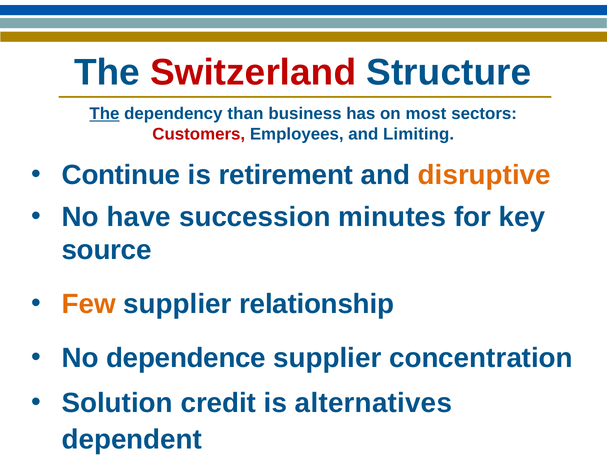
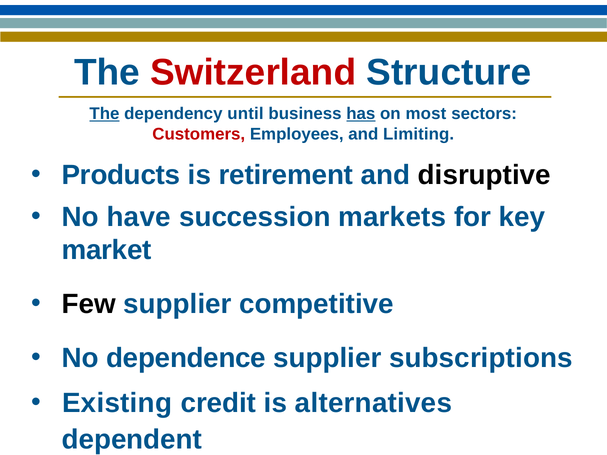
than: than -> until
has underline: none -> present
Continue: Continue -> Products
disruptive colour: orange -> black
minutes: minutes -> markets
source: source -> market
Few colour: orange -> black
relationship: relationship -> competitive
concentration: concentration -> subscriptions
Solution: Solution -> Existing
